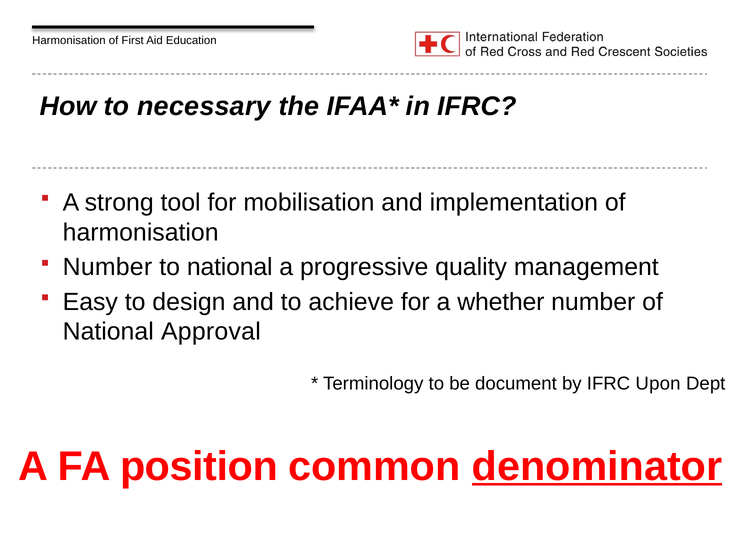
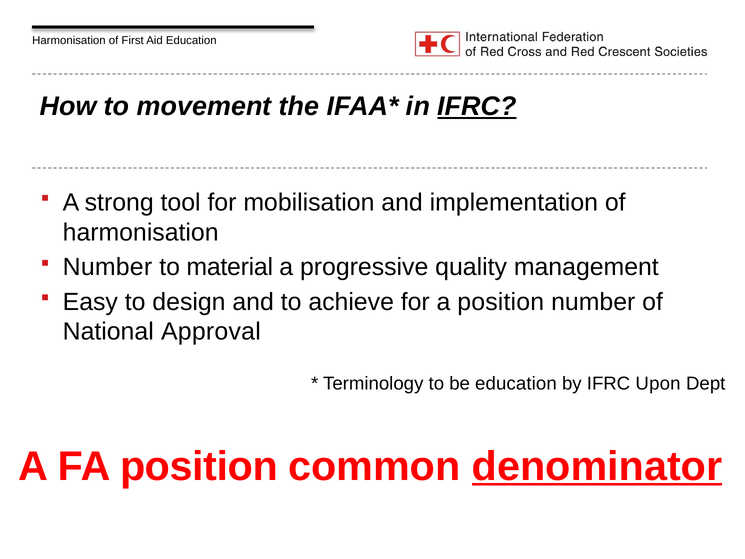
necessary: necessary -> movement
IFRC at (477, 106) underline: none -> present
to national: national -> material
a whether: whether -> position
be document: document -> education
